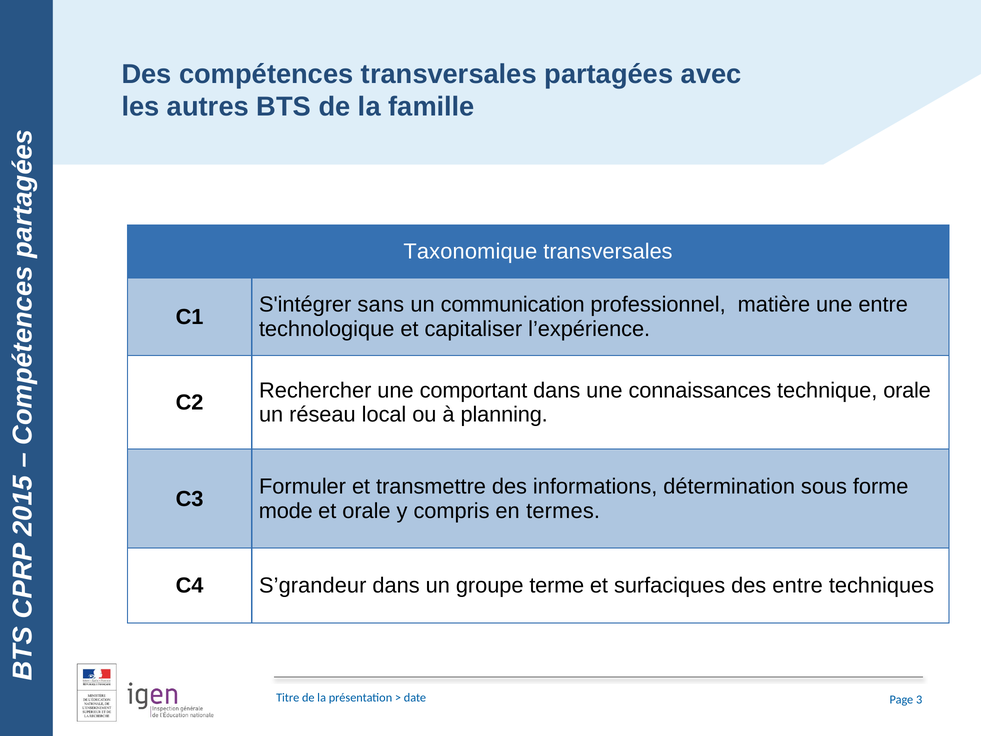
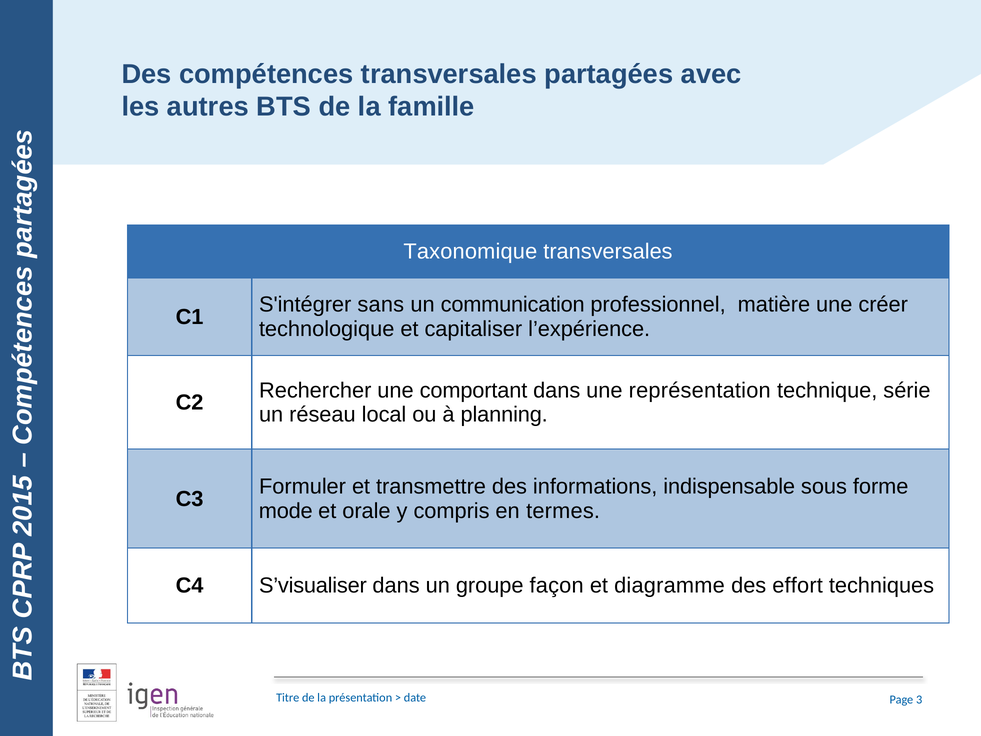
une entre: entre -> créer
connaissances: connaissances -> représentation
technique orale: orale -> série
détermination: détermination -> indispensable
S’grandeur: S’grandeur -> S’visualiser
terme: terme -> façon
surfaciques: surfaciques -> diagramme
des entre: entre -> effort
